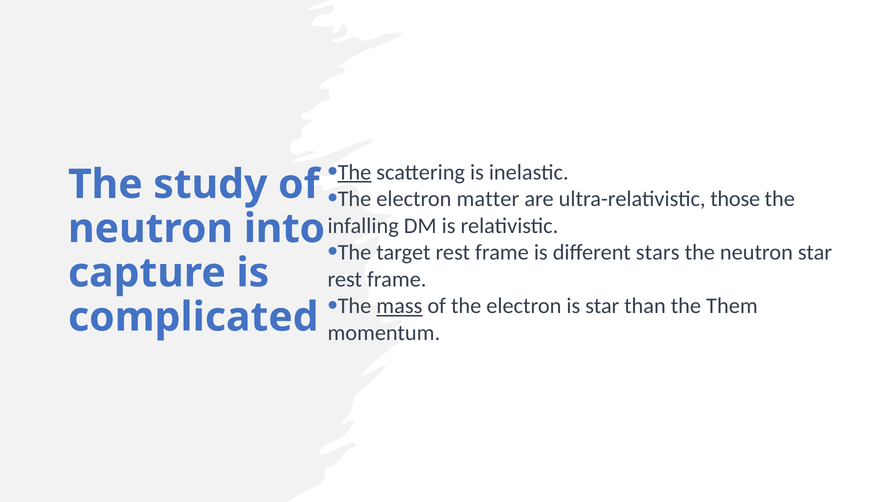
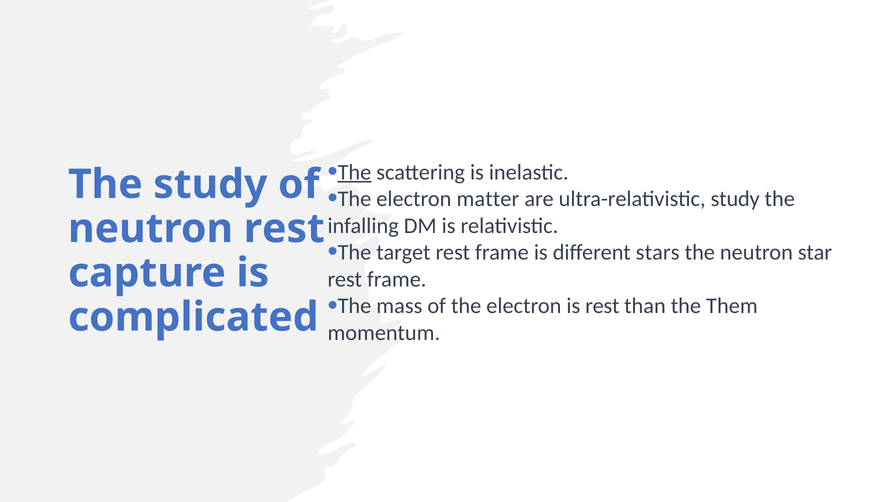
ultra-relativistic those: those -> study
neutron into: into -> rest
mass underline: present -> none
is star: star -> rest
